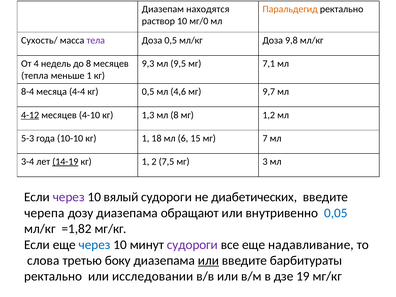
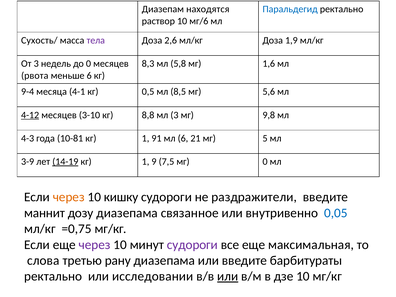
Паральдегид colour: orange -> blue
мг/0: мг/0 -> мг/6
Доза 0,5: 0,5 -> 2,6
9,8: 9,8 -> 1,9
От 4: 4 -> 3
до 8: 8 -> 0
9,3: 9,3 -> 8,3
9,5: 9,5 -> 5,8
7,1: 7,1 -> 1,6
тепла: тепла -> рвота
меньше 1: 1 -> 6
8-4: 8-4 -> 9-4
4-4: 4-4 -> 4-1
4,6: 4,6 -> 8,5
9,7: 9,7 -> 5,6
4-10: 4-10 -> 3-10
1,3: 1,3 -> 8,8
мл 8: 8 -> 3
1,2: 1,2 -> 9,8
5-3: 5-3 -> 4-3
10-10: 10-10 -> 10-81
18: 18 -> 91
15: 15 -> 21
7: 7 -> 5
3-4: 3-4 -> 3-9
2: 2 -> 9
мг 3: 3 -> 0
через at (69, 197) colour: purple -> orange
вялый: вялый -> кишку
диабетических: диабетических -> раздражители
черепа: черепа -> маннит
обращают: обращают -> связанное
=1,82: =1,82 -> =0,75
через at (95, 245) colour: blue -> purple
надавливание: надавливание -> максимальная
боку: боку -> рану
или at (208, 260) underline: present -> none
или at (228, 276) underline: none -> present
дзе 19: 19 -> 10
